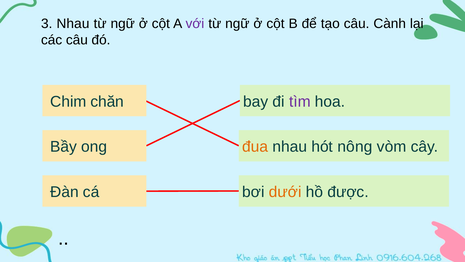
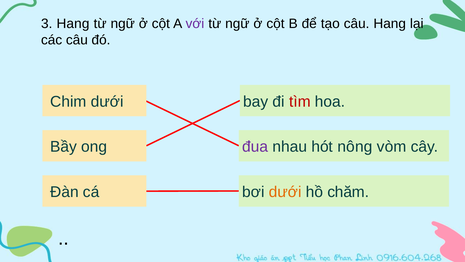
3 Nhau: Nhau -> Hang
câu Cành: Cành -> Hang
Chim chăn: chăn -> dưới
tìm colour: purple -> red
đua colour: orange -> purple
được: được -> chăm
